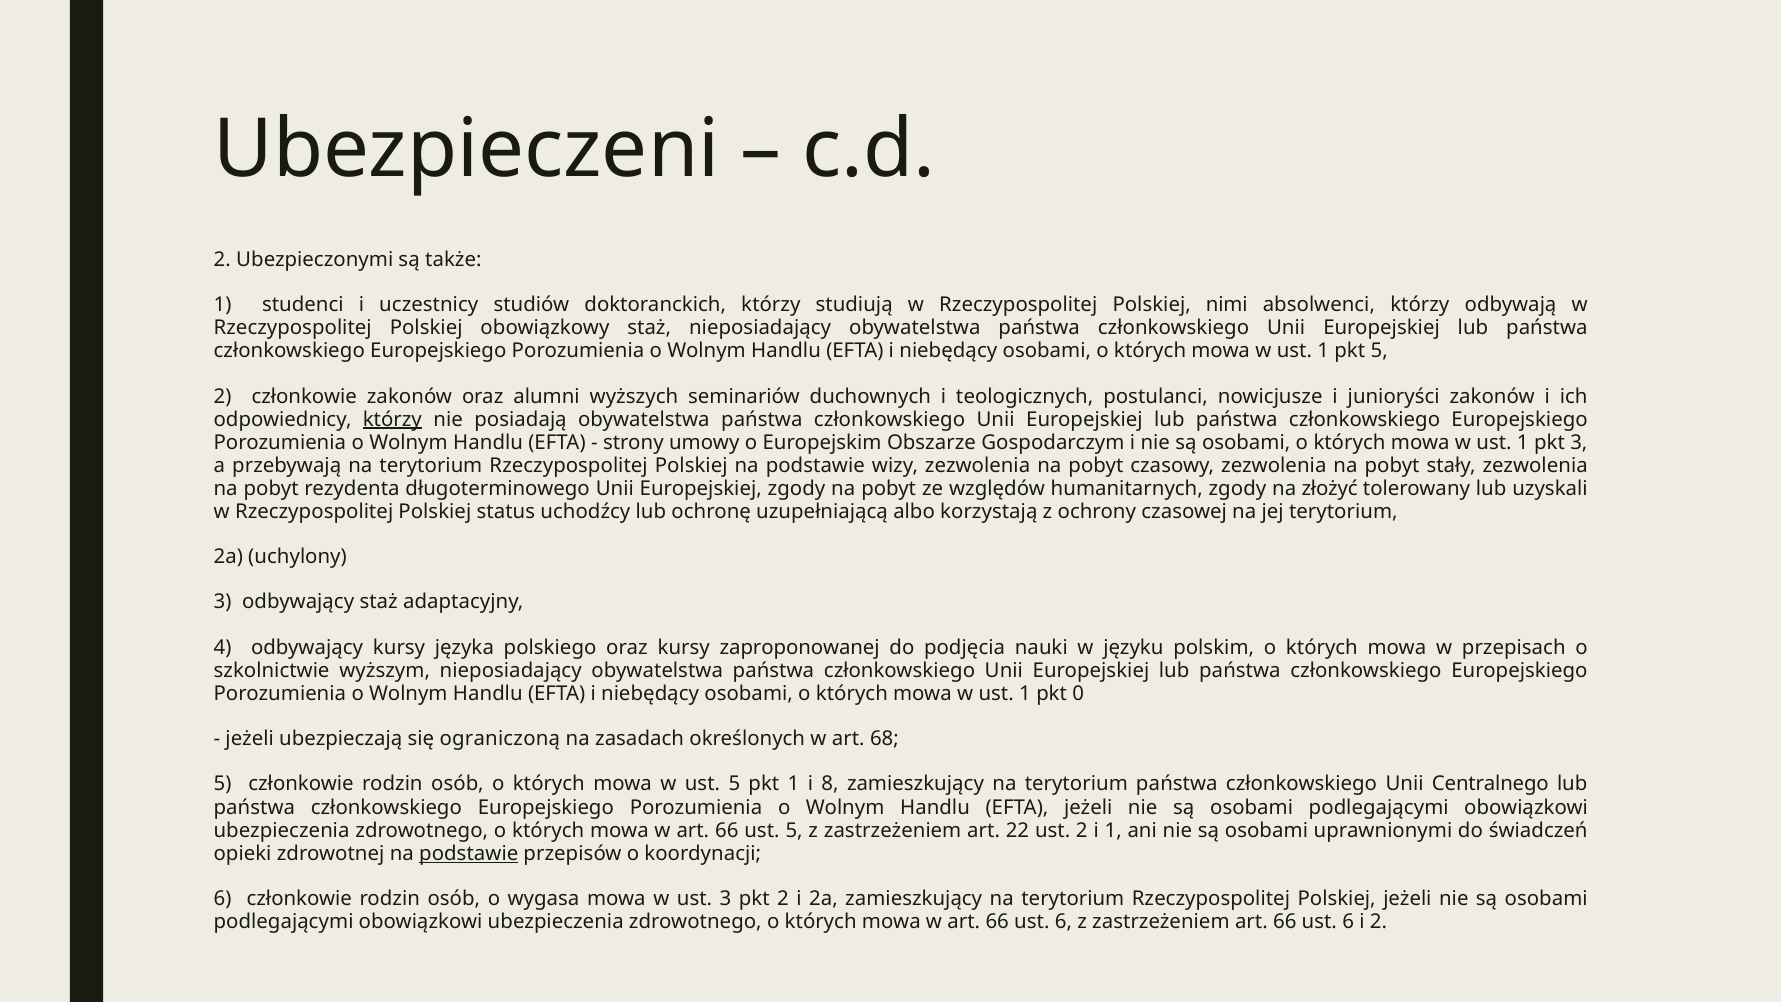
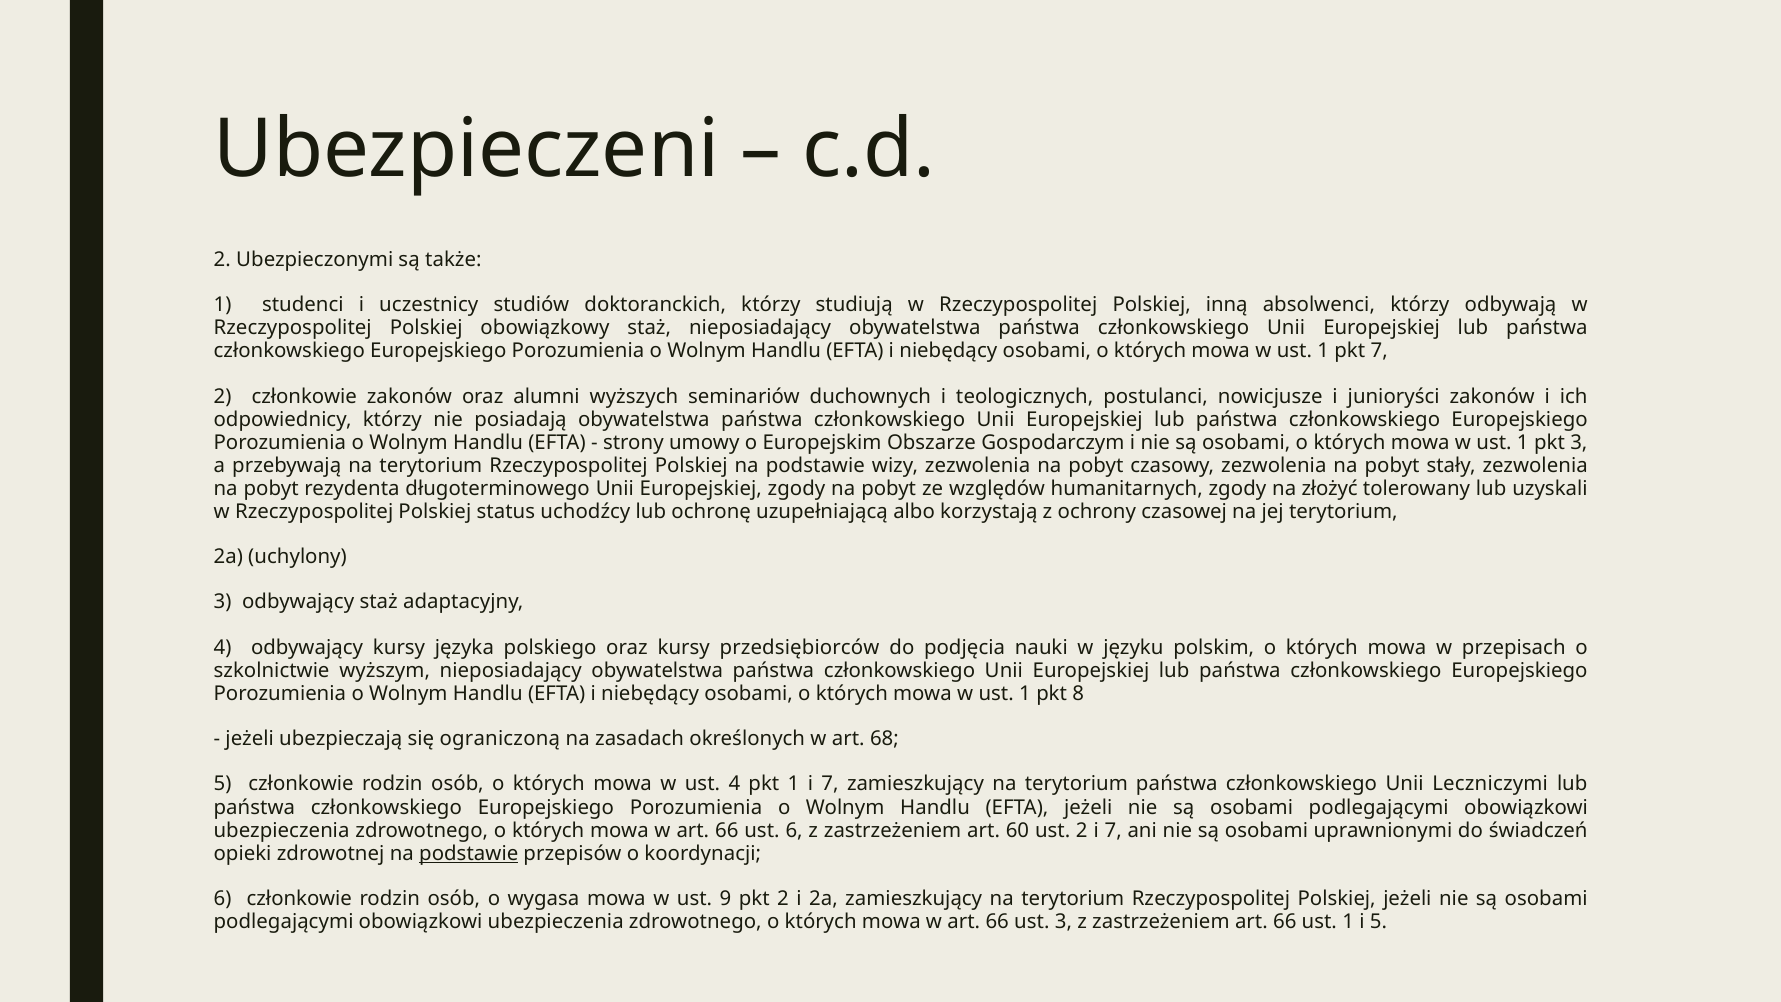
nimi: nimi -> inną
pkt 5: 5 -> 7
którzy at (392, 419) underline: present -> none
zaproponowanej: zaproponowanej -> przedsiębiorców
0: 0 -> 8
w ust 5: 5 -> 4
1 i 8: 8 -> 7
Centralnego: Centralnego -> Leczniczymi
66 ust 5: 5 -> 6
22: 22 -> 60
2 i 1: 1 -> 7
ust 3: 3 -> 9
6 at (1063, 922): 6 -> 3
6 at (1348, 922): 6 -> 1
i 2: 2 -> 5
